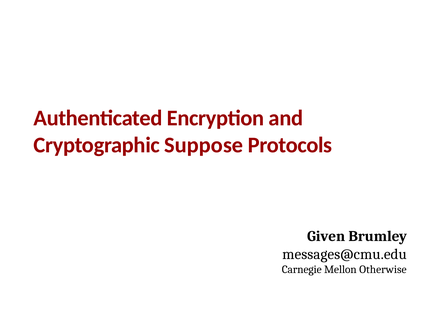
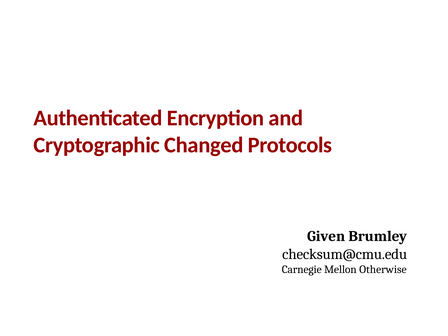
Suppose: Suppose -> Changed
messages@cmu.edu: messages@cmu.edu -> checksum@cmu.edu
